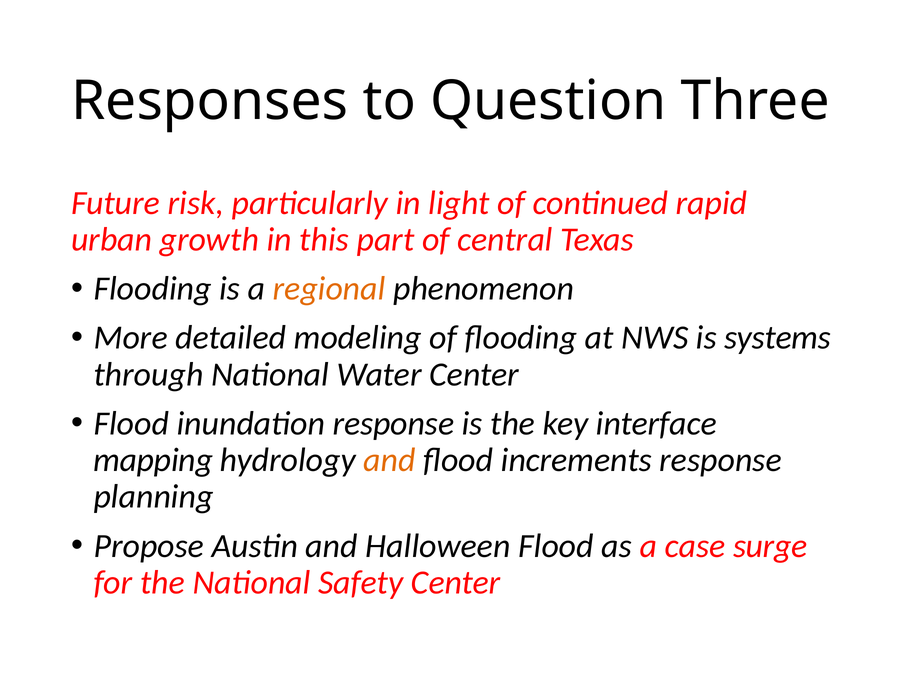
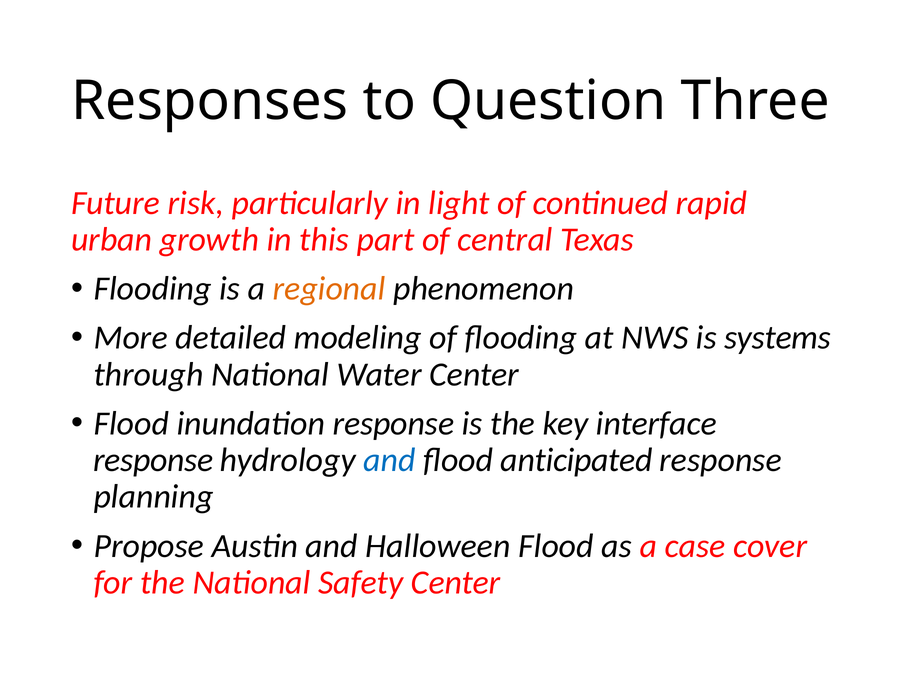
mapping at (153, 460): mapping -> response
and at (390, 460) colour: orange -> blue
increments: increments -> anticipated
surge: surge -> cover
